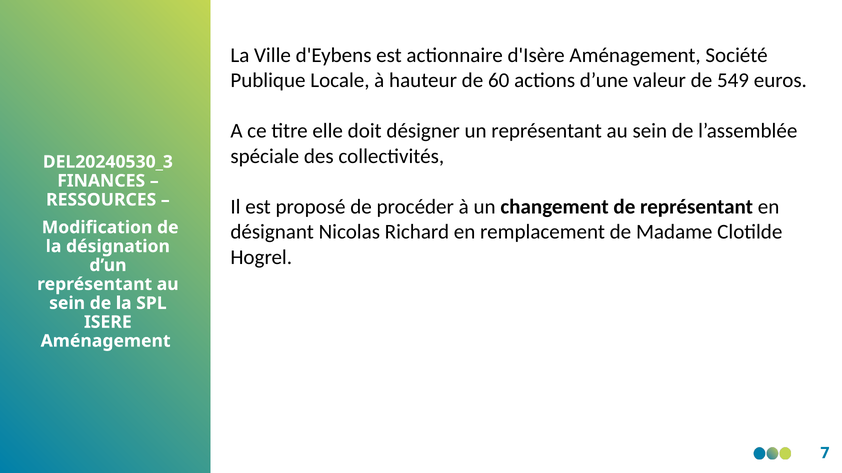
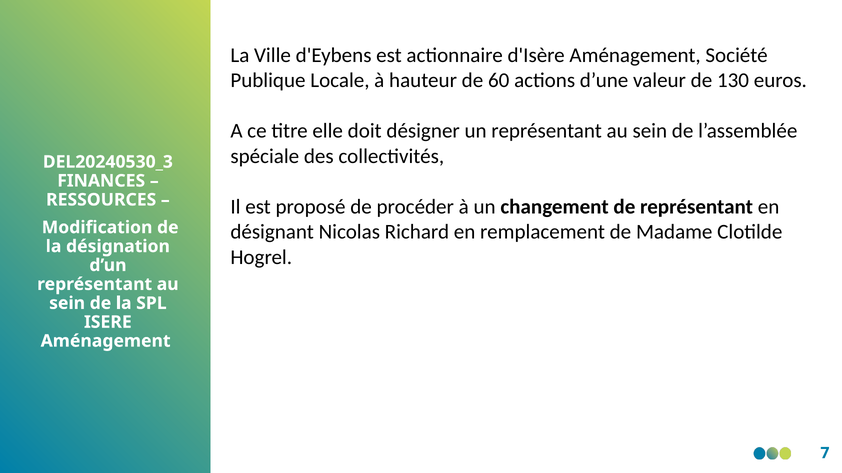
549: 549 -> 130
